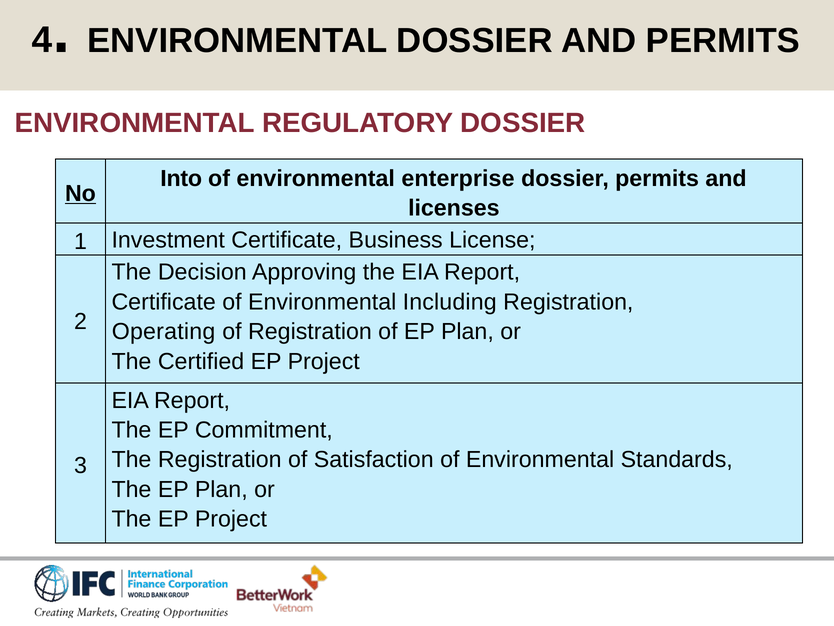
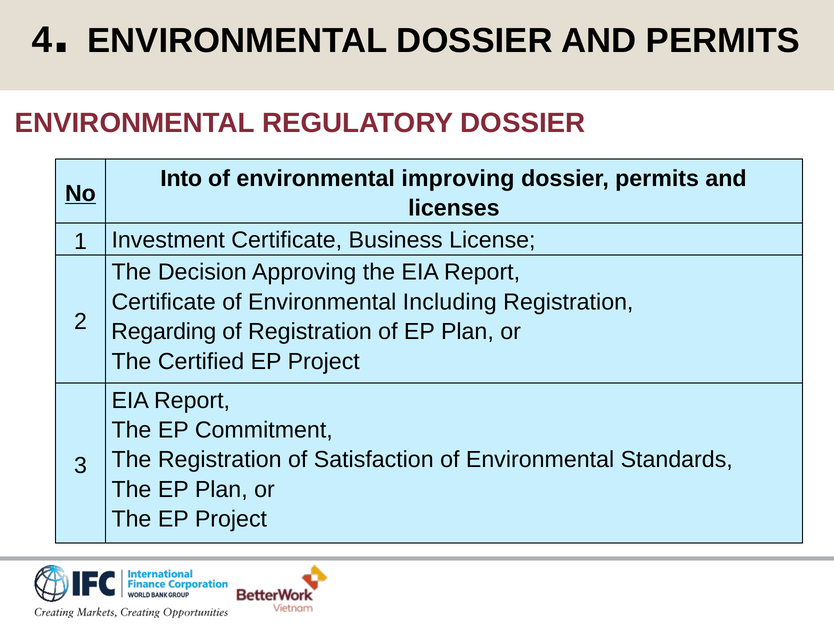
enterprise: enterprise -> improving
Operating: Operating -> Regarding
